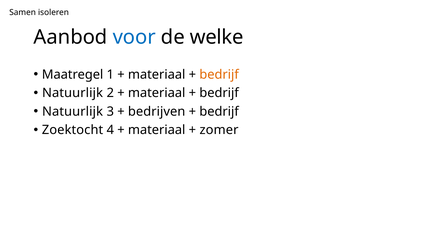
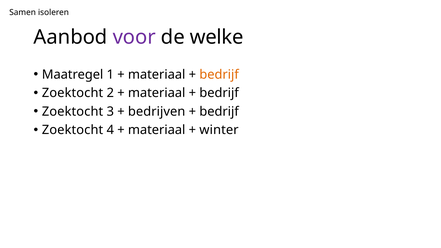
voor colour: blue -> purple
Natuurlijk at (73, 93): Natuurlijk -> Zoektocht
Natuurlijk at (73, 112): Natuurlijk -> Zoektocht
zomer: zomer -> winter
